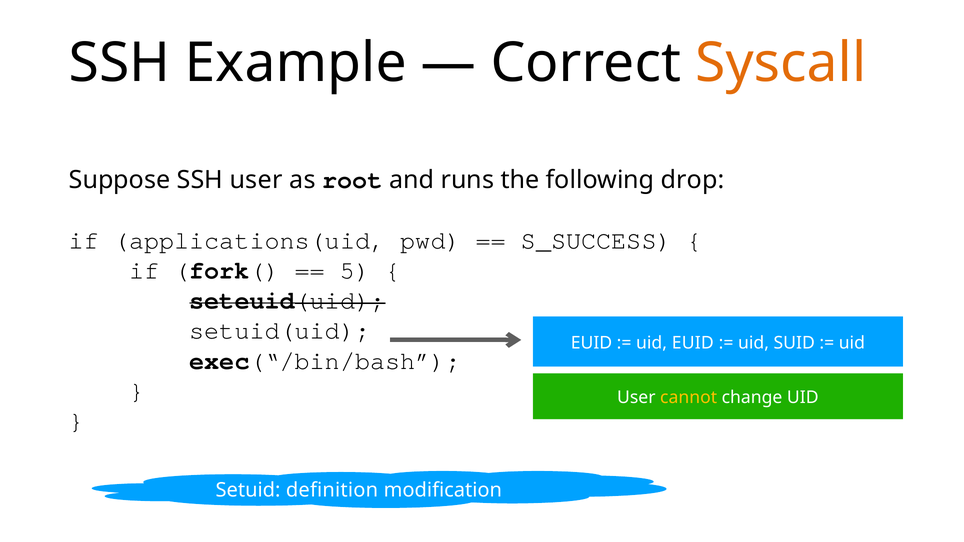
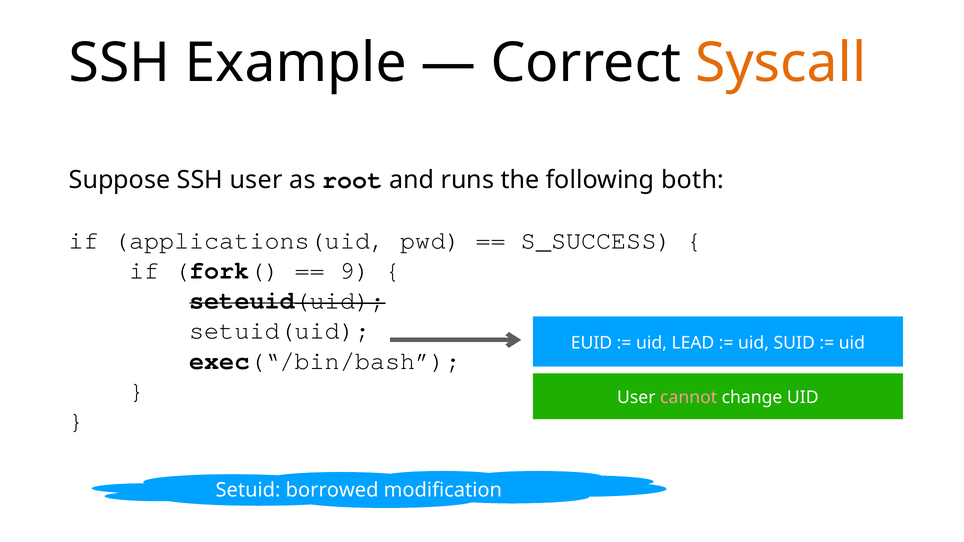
drop: drop -> both
5: 5 -> 9
uid EUID: EUID -> LEAD
cannot colour: yellow -> pink
definition: definition -> borrowed
